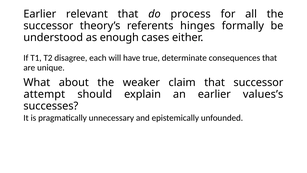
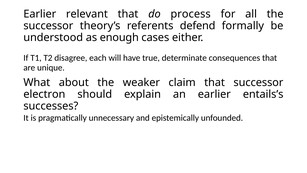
hinges: hinges -> defend
attempt: attempt -> electron
values’s: values’s -> entails’s
